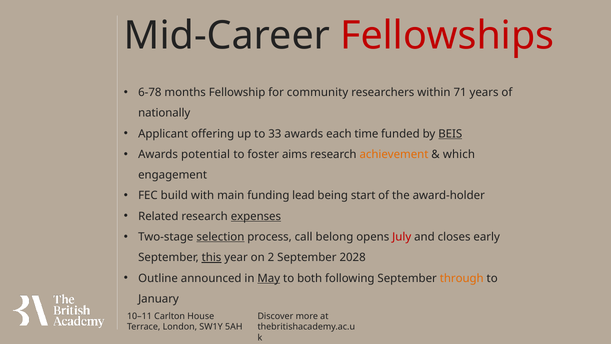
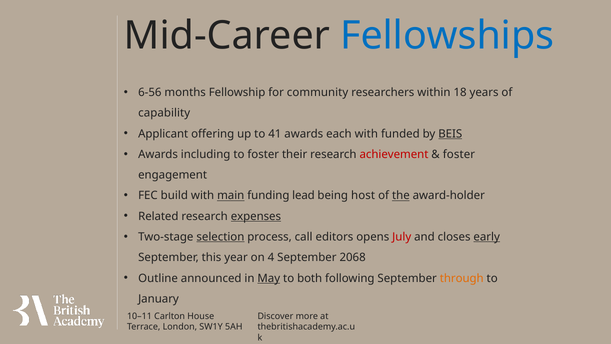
Fellowships colour: red -> blue
6-78: 6-78 -> 6-56
71: 71 -> 18
nationally: nationally -> capability
33: 33 -> 41
each time: time -> with
potential: potential -> including
aims: aims -> their
achievement colour: orange -> red
which at (459, 154): which -> foster
main underline: none -> present
start: start -> host
the underline: none -> present
belong: belong -> editors
early underline: none -> present
this underline: present -> none
2: 2 -> 4
2028: 2028 -> 2068
